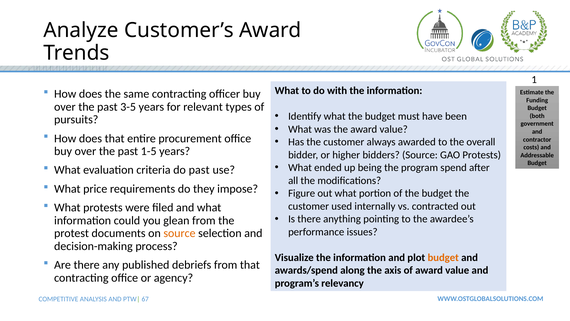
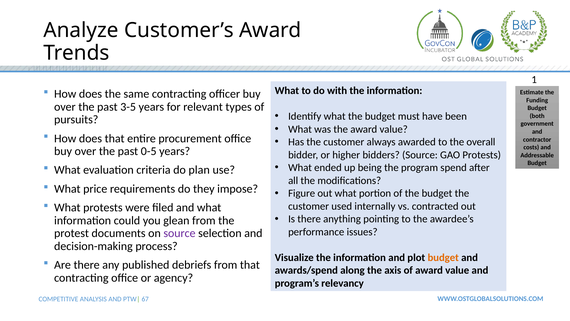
1-5: 1-5 -> 0-5
do past: past -> plan
source at (179, 233) colour: orange -> purple
